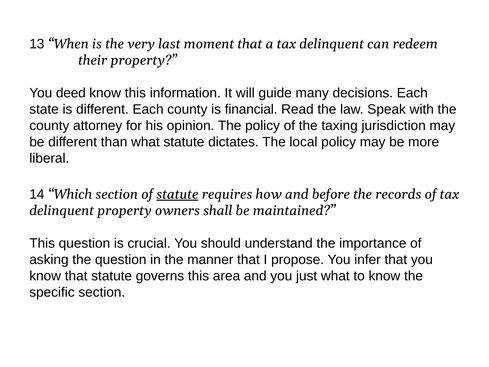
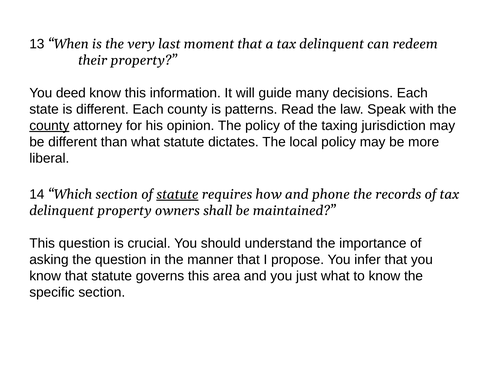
financial: financial -> patterns
county at (49, 126) underline: none -> present
before: before -> phone
